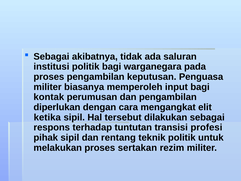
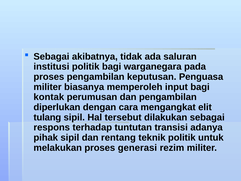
ketika: ketika -> tulang
profesi: profesi -> adanya
sertakan: sertakan -> generasi
